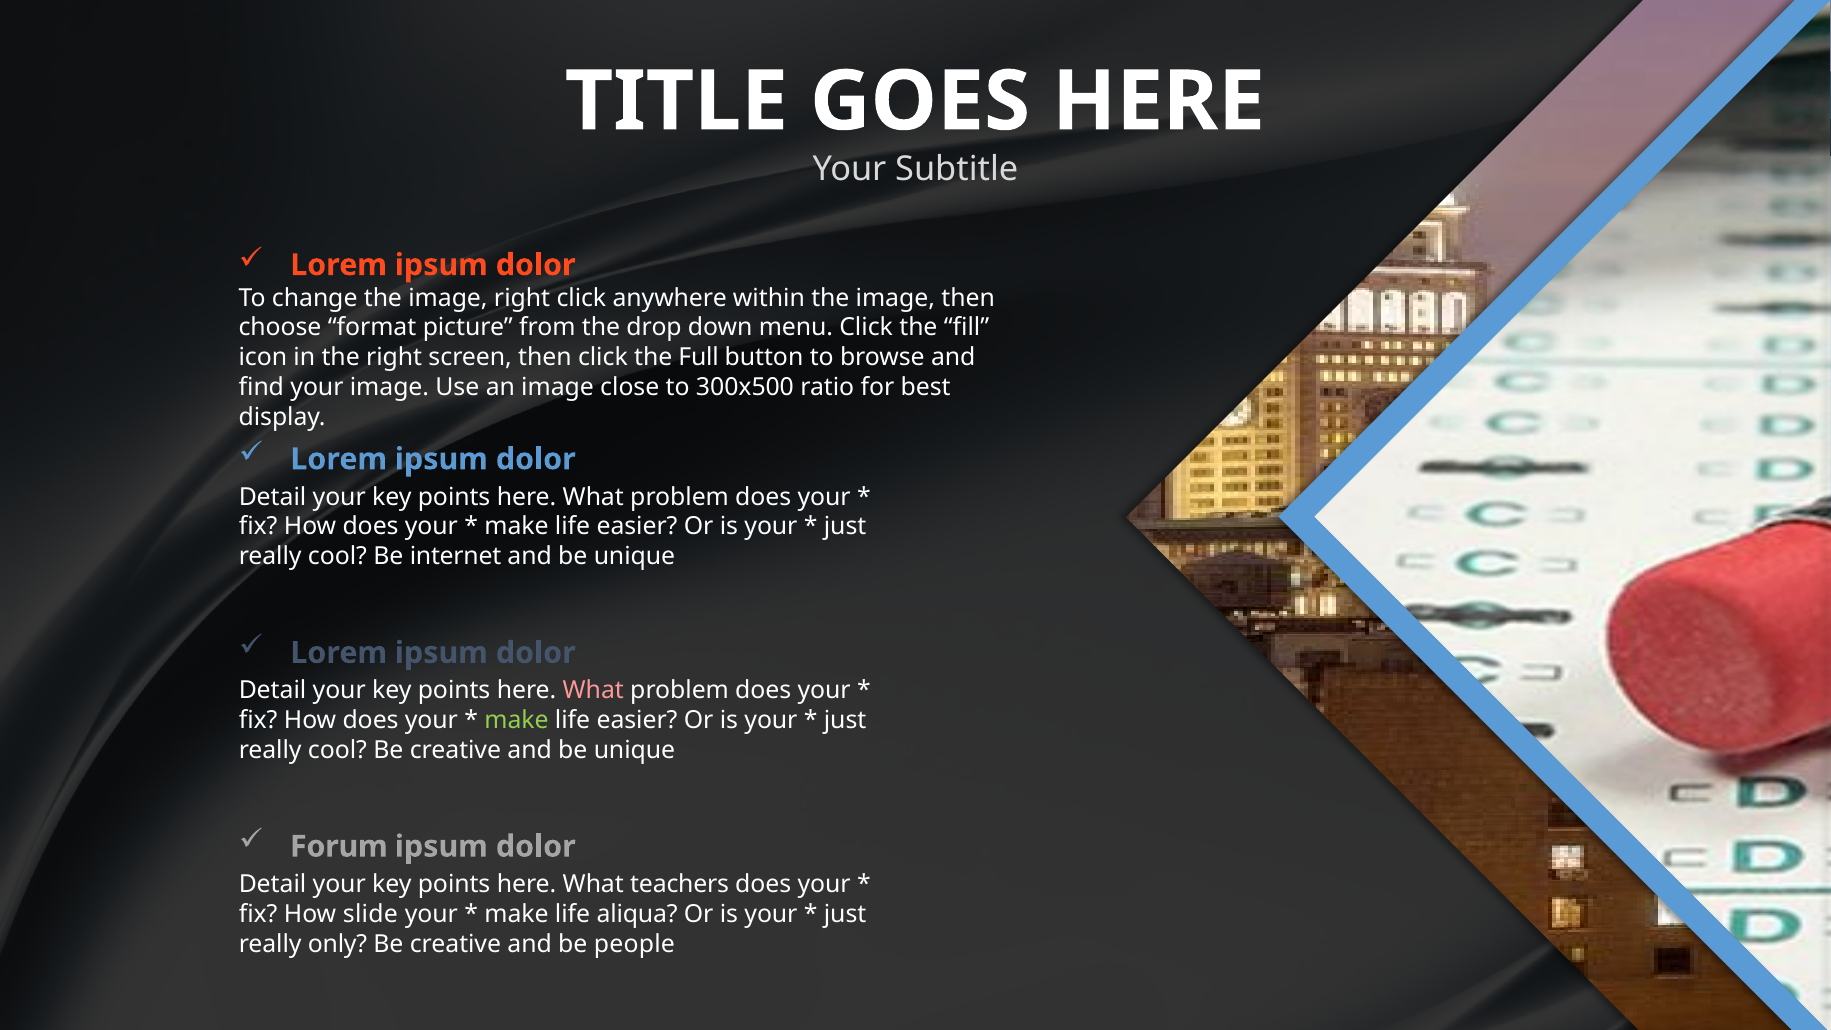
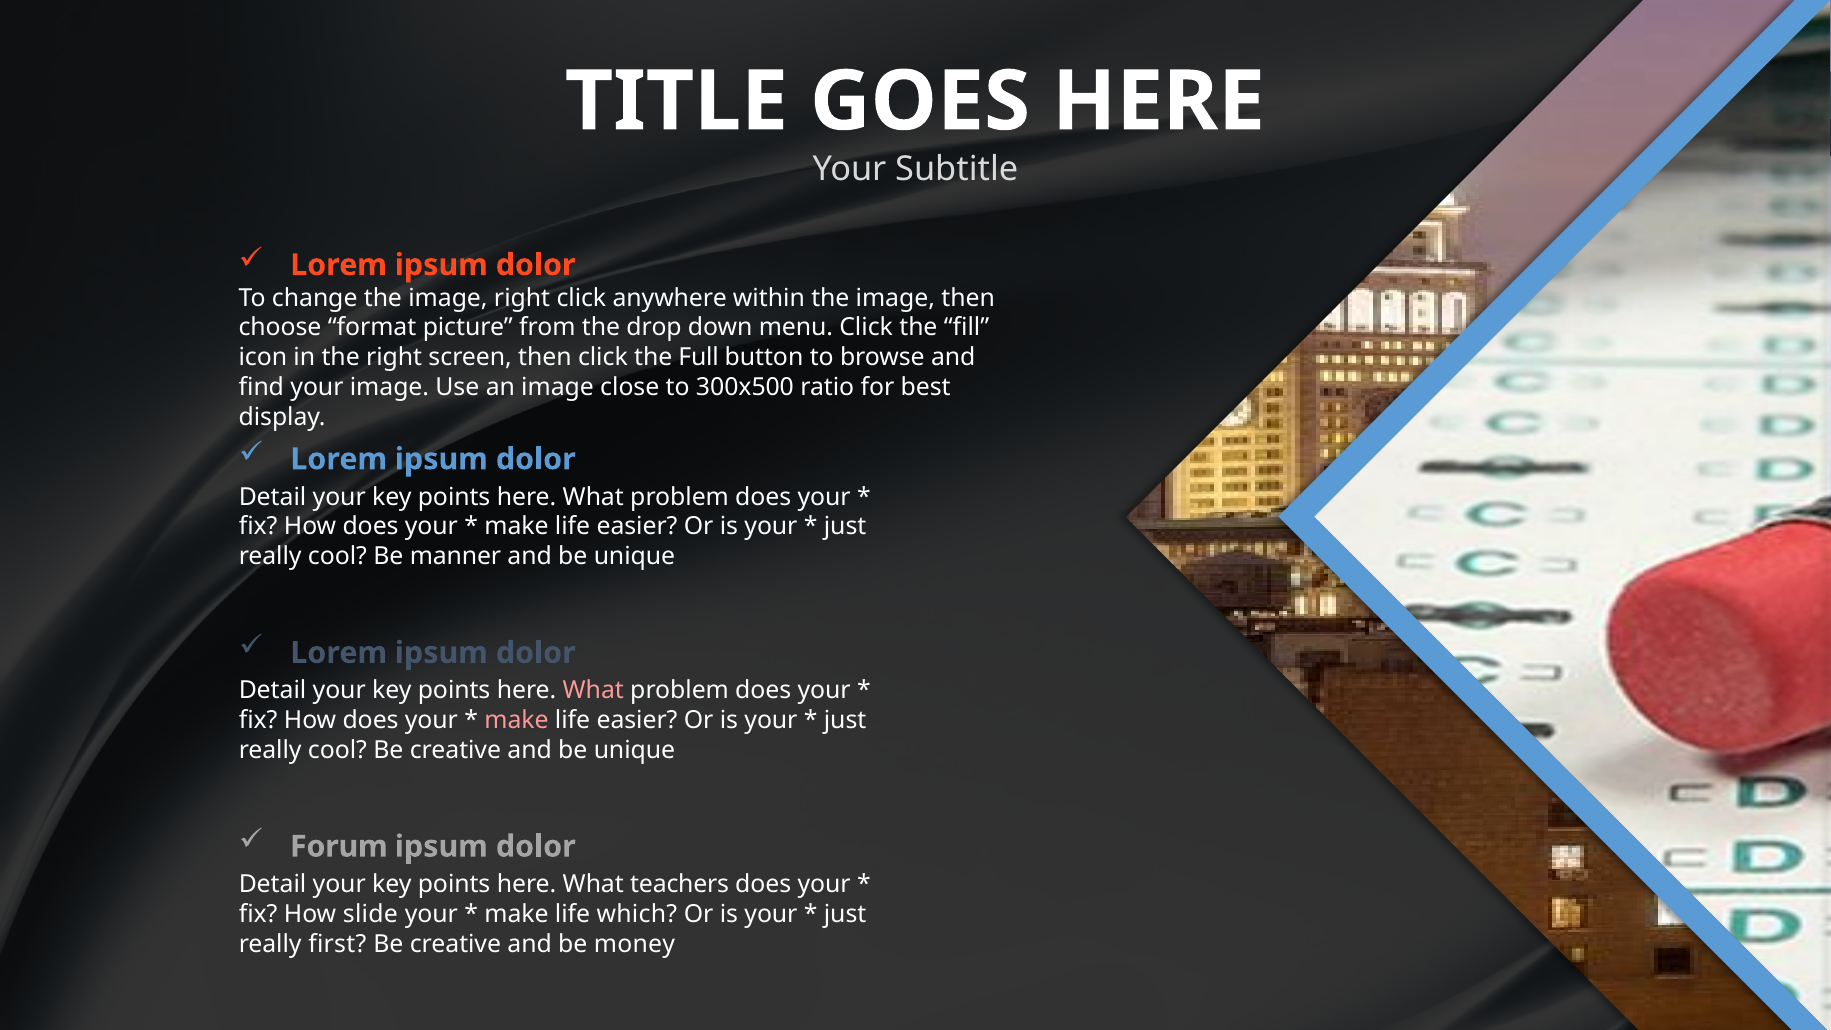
internet: internet -> manner
make at (517, 720) colour: light green -> pink
aliqua: aliqua -> which
only: only -> first
people: people -> money
